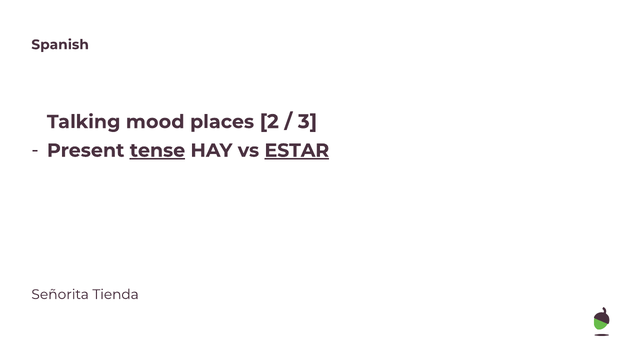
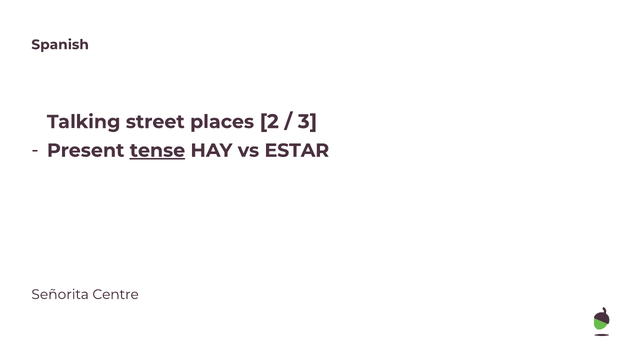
mood: mood -> street
ESTAR underline: present -> none
Tienda: Tienda -> Centre
